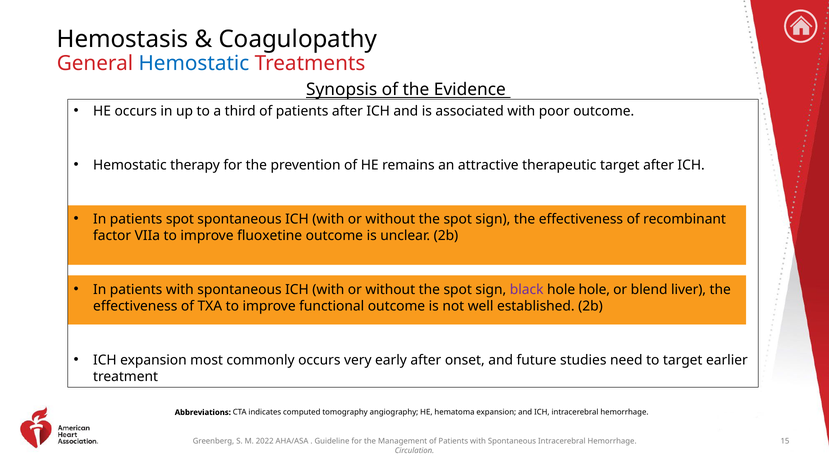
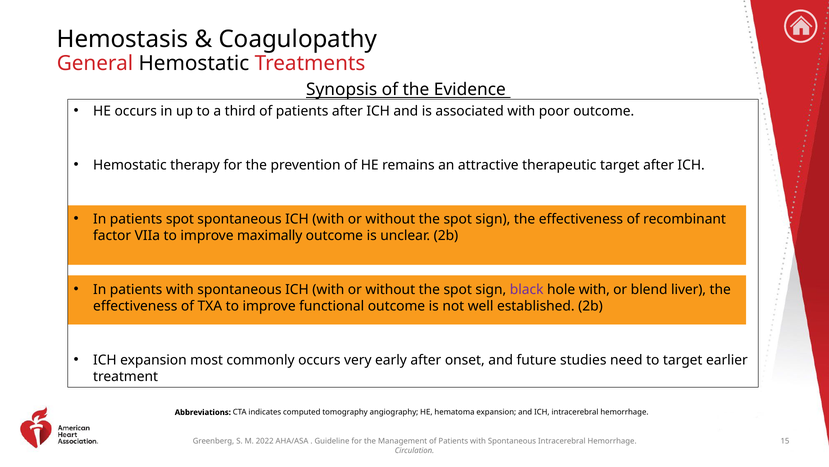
Hemostatic at (194, 63) colour: blue -> black
fluoxetine: fluoxetine -> maximally
hole hole: hole -> with
